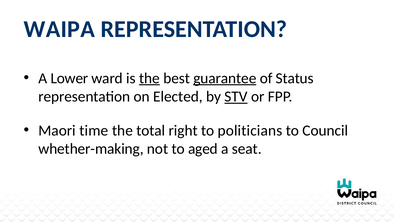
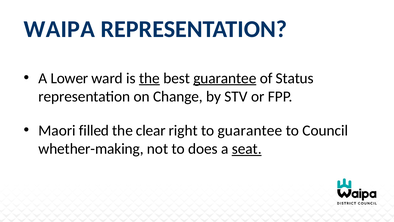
Elected: Elected -> Change
STV underline: present -> none
time: time -> filled
total: total -> clear
to politicians: politicians -> guarantee
aged: aged -> does
seat underline: none -> present
